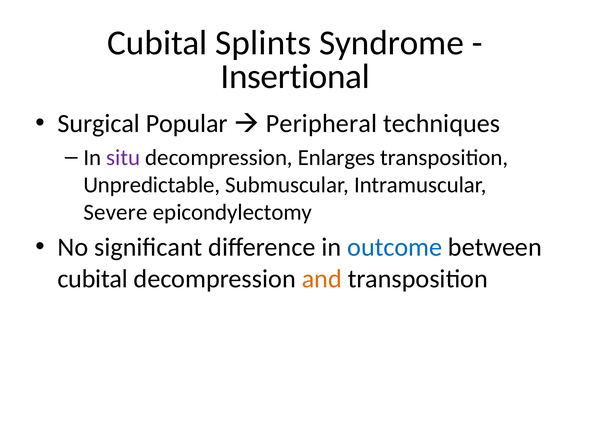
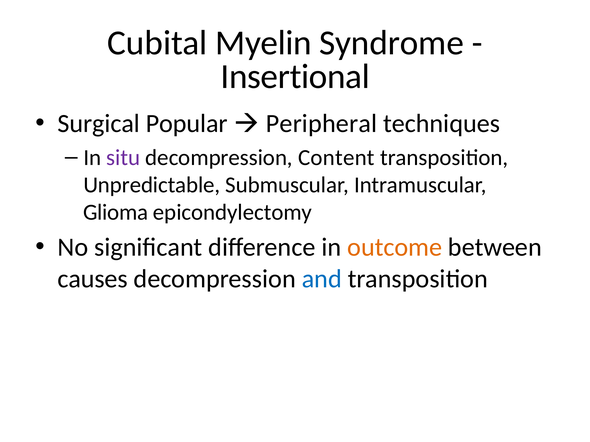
Splints: Splints -> Myelin
Enlarges: Enlarges -> Content
Severe: Severe -> Glioma
outcome colour: blue -> orange
cubital at (93, 279): cubital -> causes
and colour: orange -> blue
